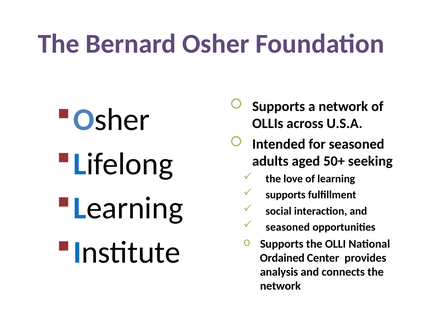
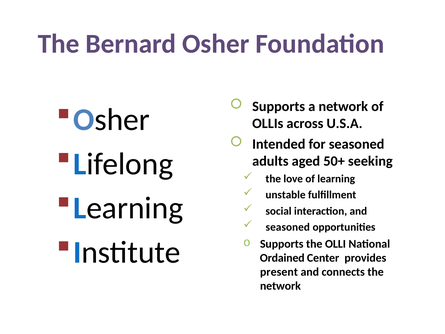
supports at (286, 195): supports -> unstable
analysis: analysis -> present
